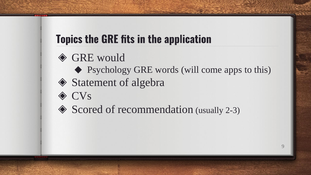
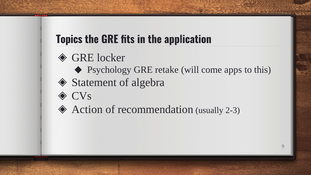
would: would -> locker
words: words -> retake
Scored: Scored -> Action
